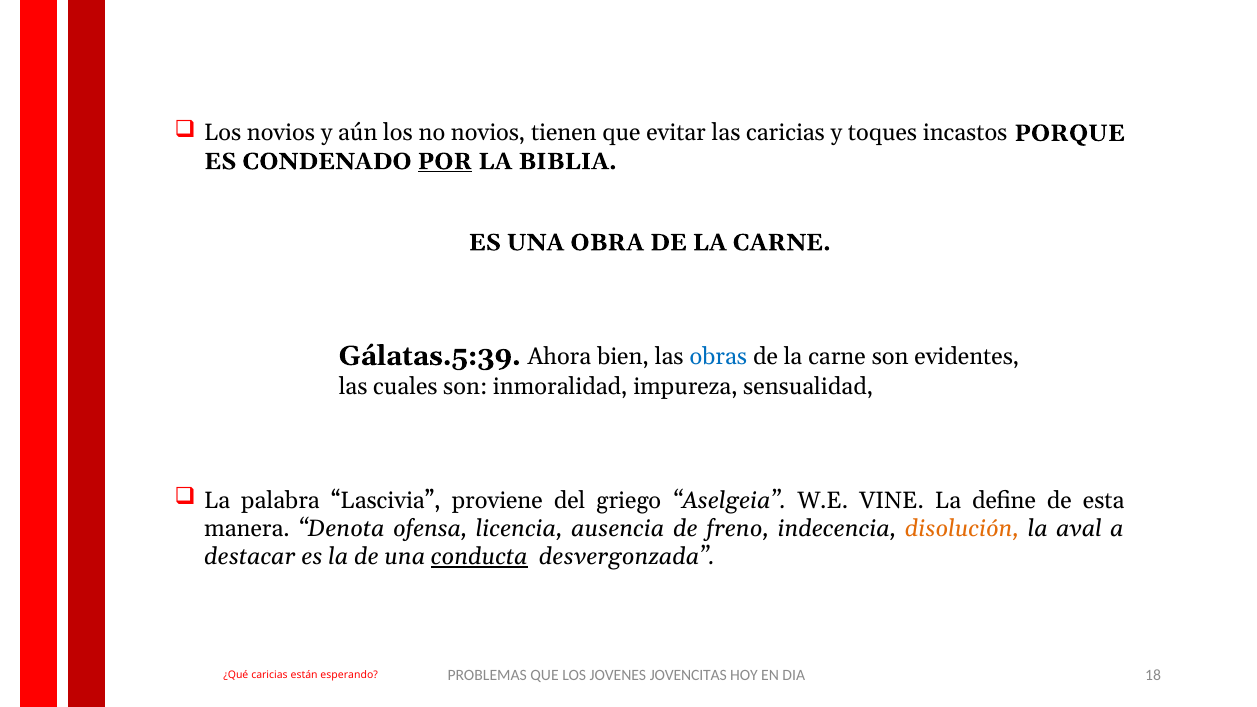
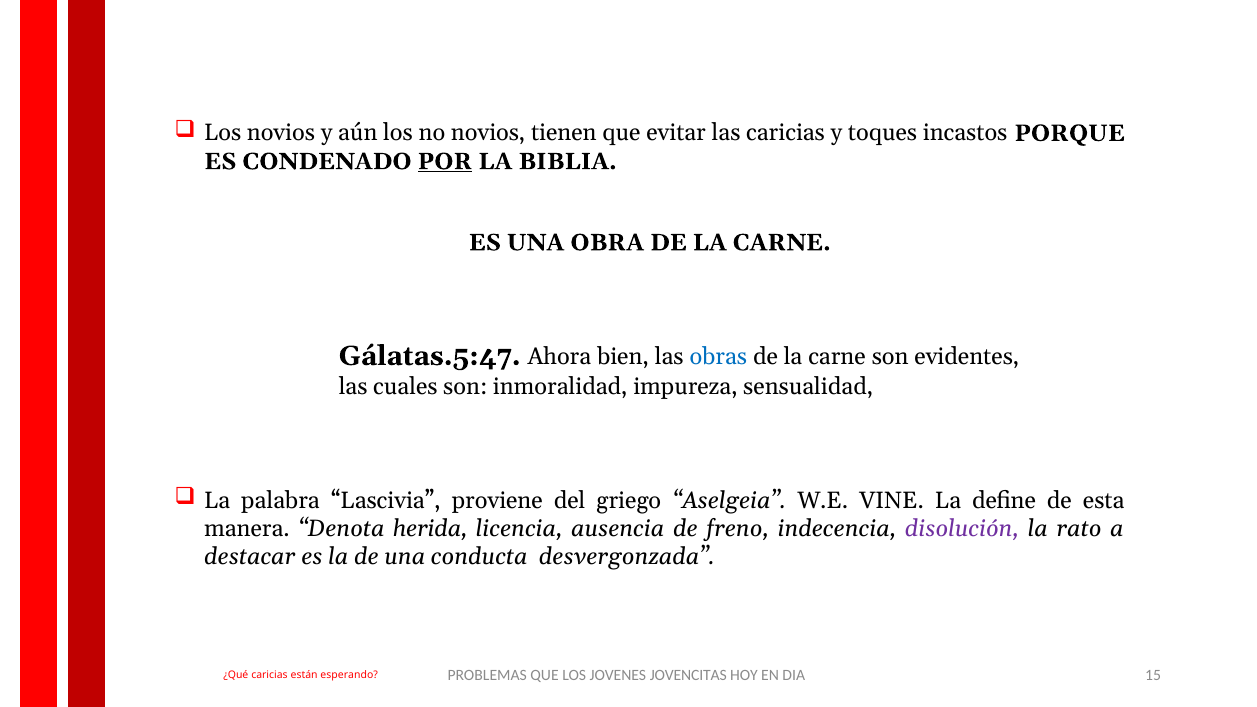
Gálatas.5:39: Gálatas.5:39 -> Gálatas.5:47
ofensa: ofensa -> herida
disolución colour: orange -> purple
aval: aval -> rato
conducta underline: present -> none
18: 18 -> 15
